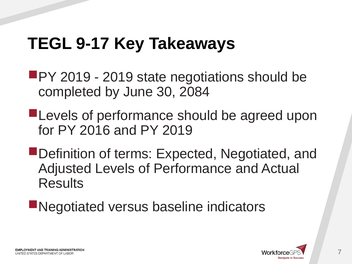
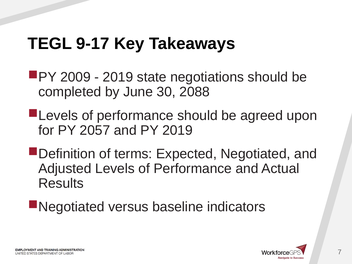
2019 at (75, 77): 2019 -> 2009
2084: 2084 -> 2088
2016: 2016 -> 2057
